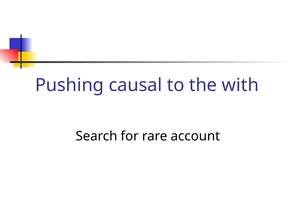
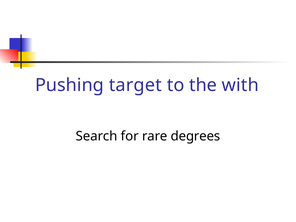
causal: causal -> target
account: account -> degrees
